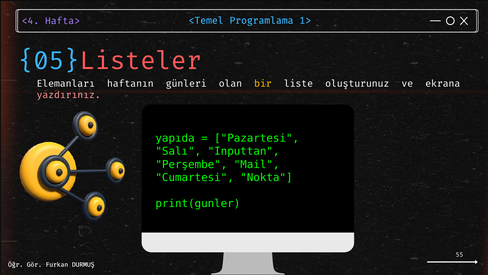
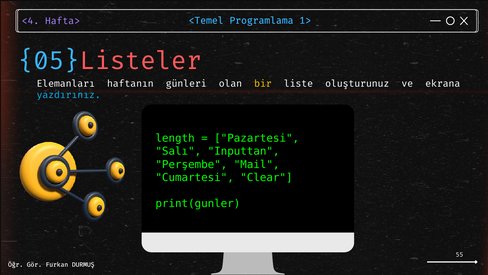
yazdırınız colour: pink -> light blue
yapıda: yapıda -> length
Nokta: Nokta -> Clear
